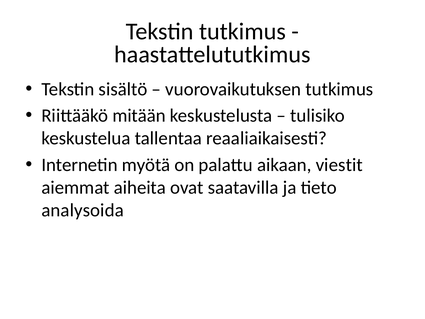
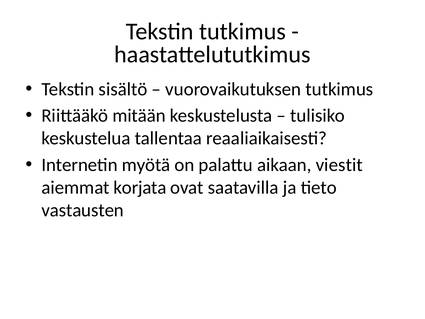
aiheita: aiheita -> korjata
analysoida: analysoida -> vastausten
